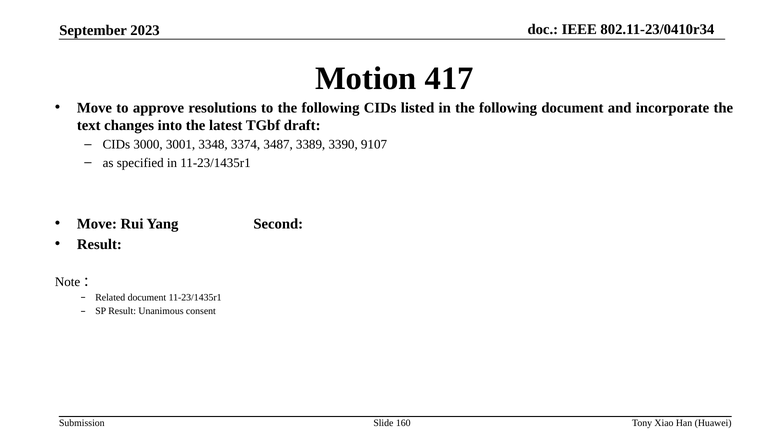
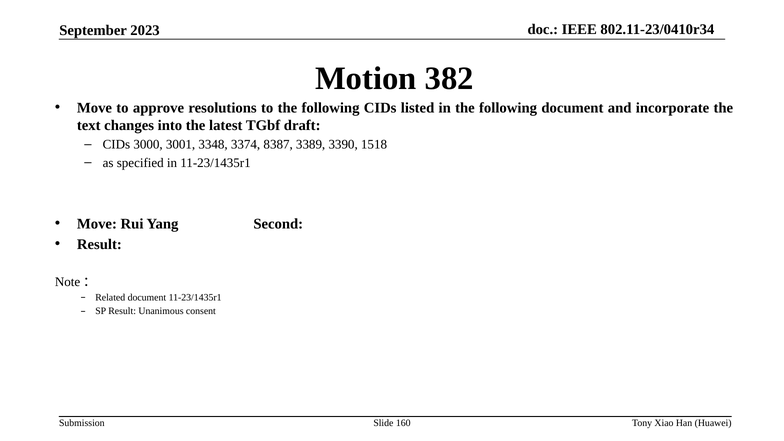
417: 417 -> 382
3487: 3487 -> 8387
9107: 9107 -> 1518
